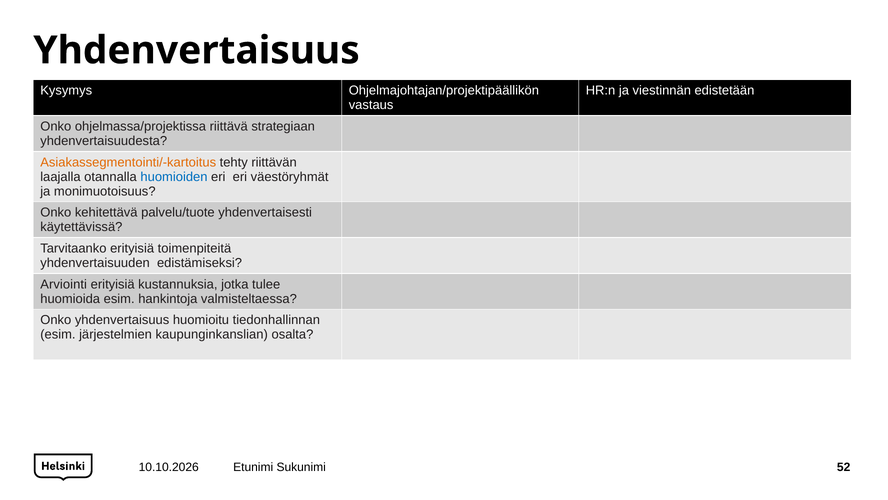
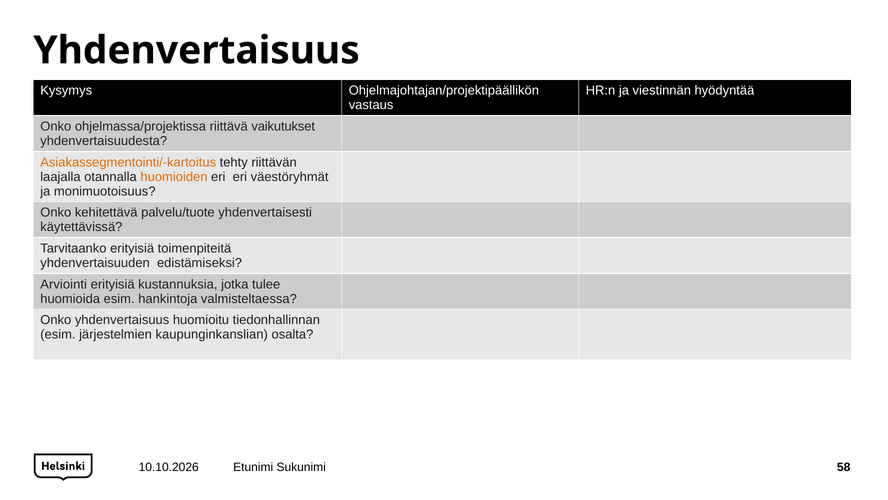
edistetään: edistetään -> hyödyntää
strategiaan: strategiaan -> vaikutukset
huomioiden colour: blue -> orange
52: 52 -> 58
